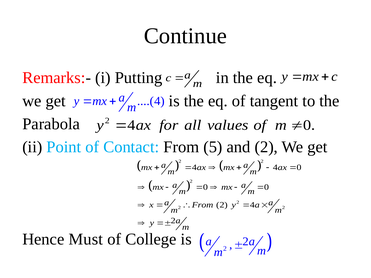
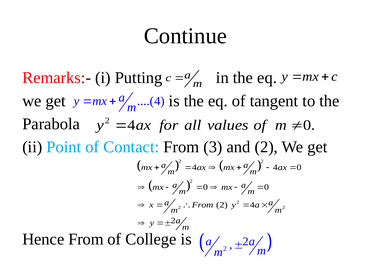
5: 5 -> 3
Hence Must: Must -> From
